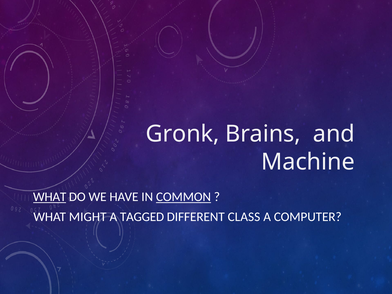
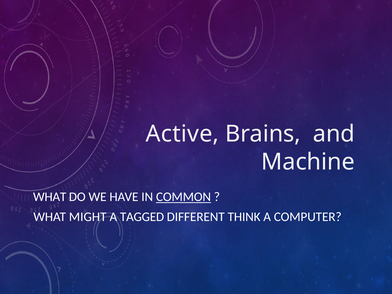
Gronk: Gronk -> Active
WHAT at (50, 197) underline: present -> none
CLASS: CLASS -> THINK
